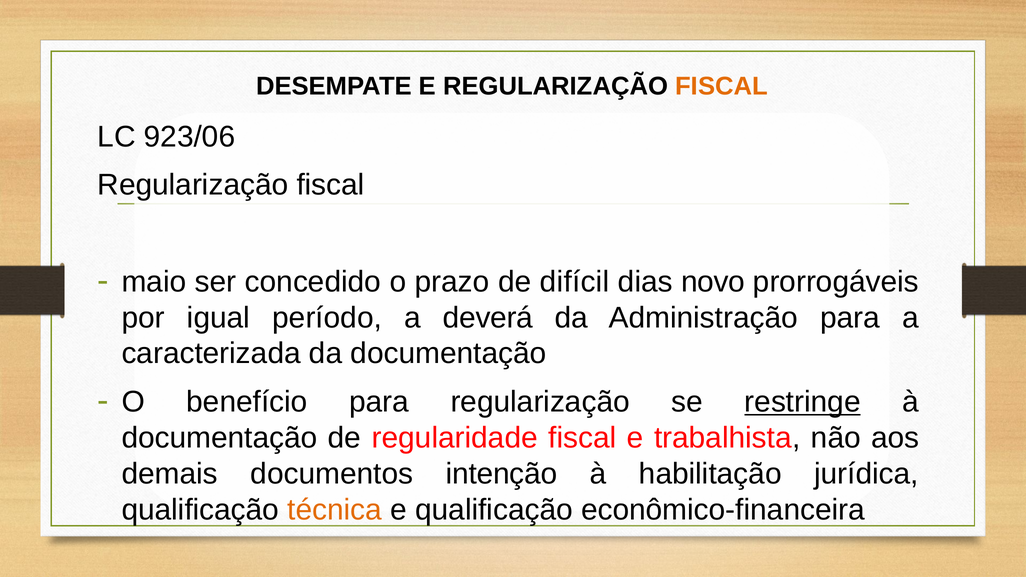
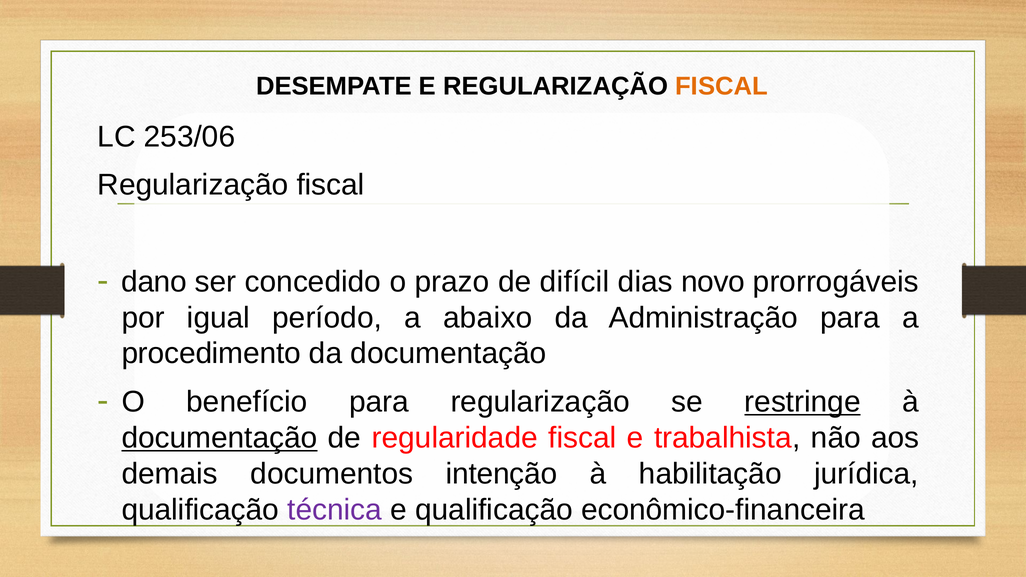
923/06: 923/06 -> 253/06
maio: maio -> dano
deverá: deverá -> abaixo
caracterizada: caracterizada -> procedimento
documentação at (219, 438) underline: none -> present
técnica colour: orange -> purple
